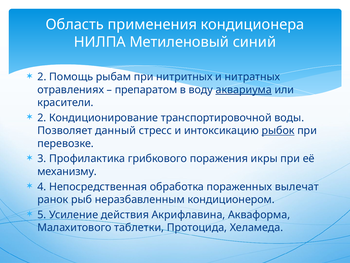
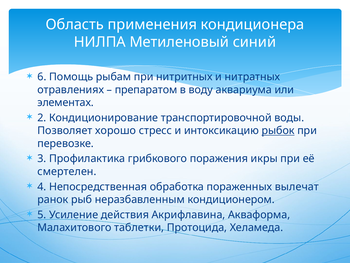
2 at (42, 77): 2 -> 6
аквариума underline: present -> none
красители: красители -> элементах
данный: данный -> хорошо
механизму: механизму -> смертелен
